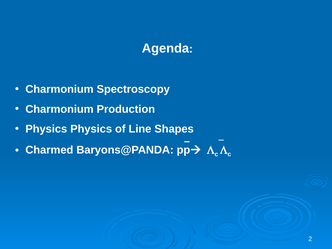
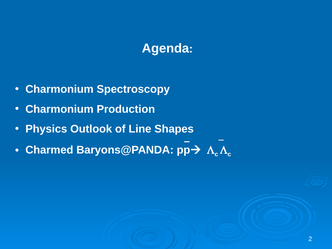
Physics Physics: Physics -> Outlook
